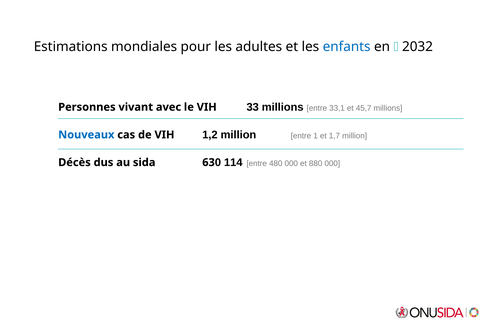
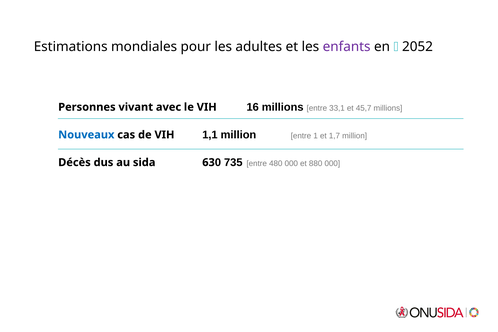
enfants colour: blue -> purple
2032: 2032 -> 2052
33: 33 -> 16
1,2: 1,2 -> 1,1
114: 114 -> 735
